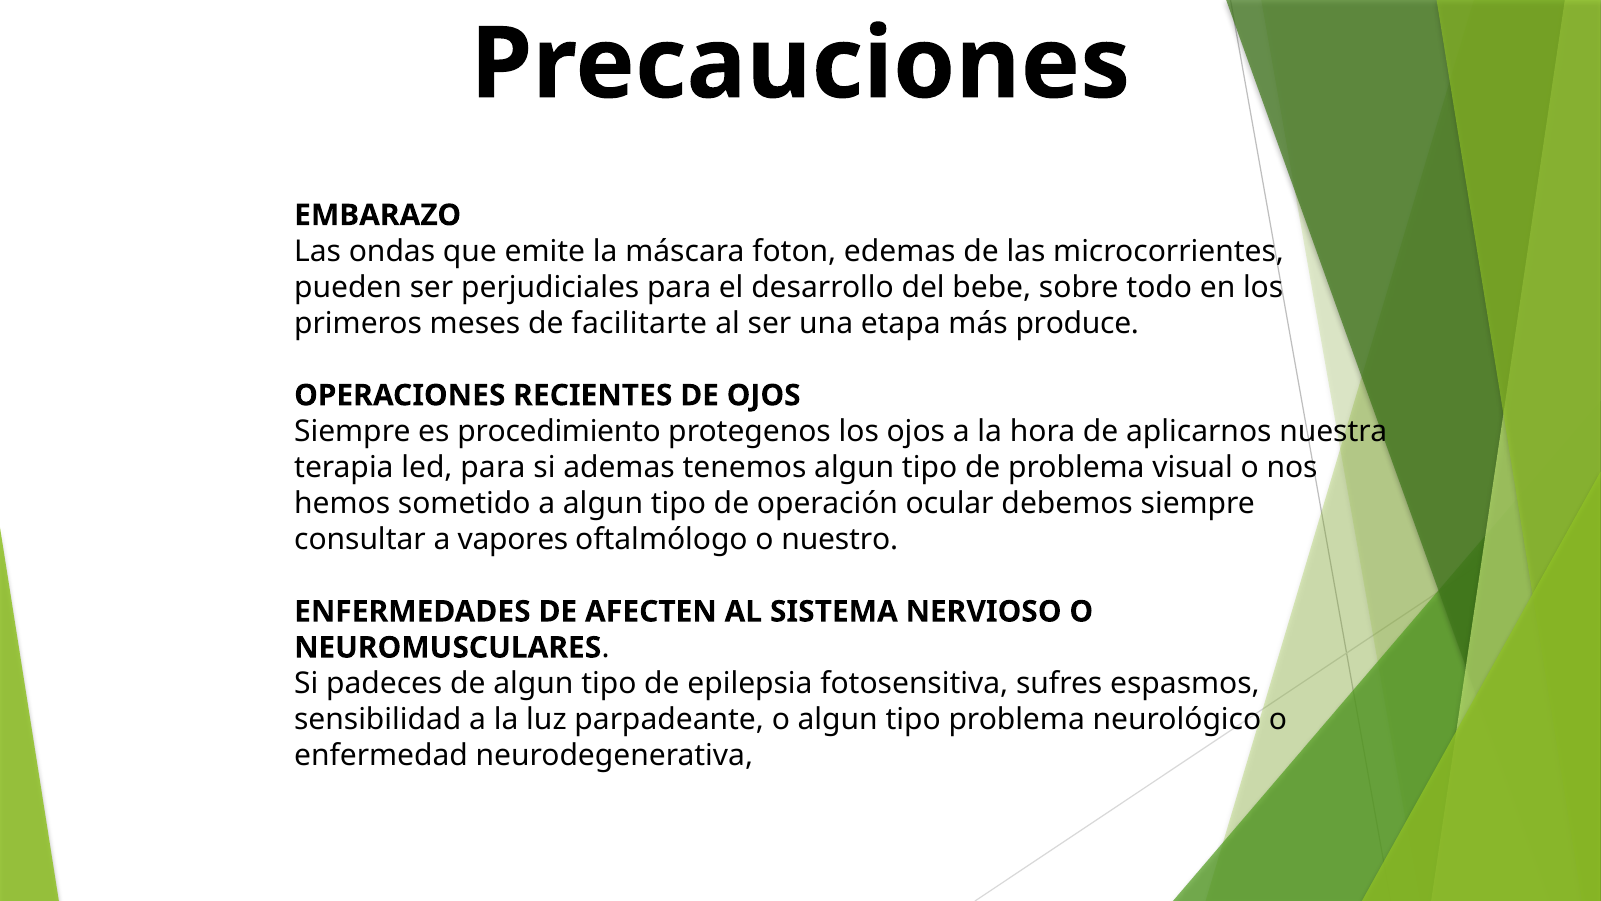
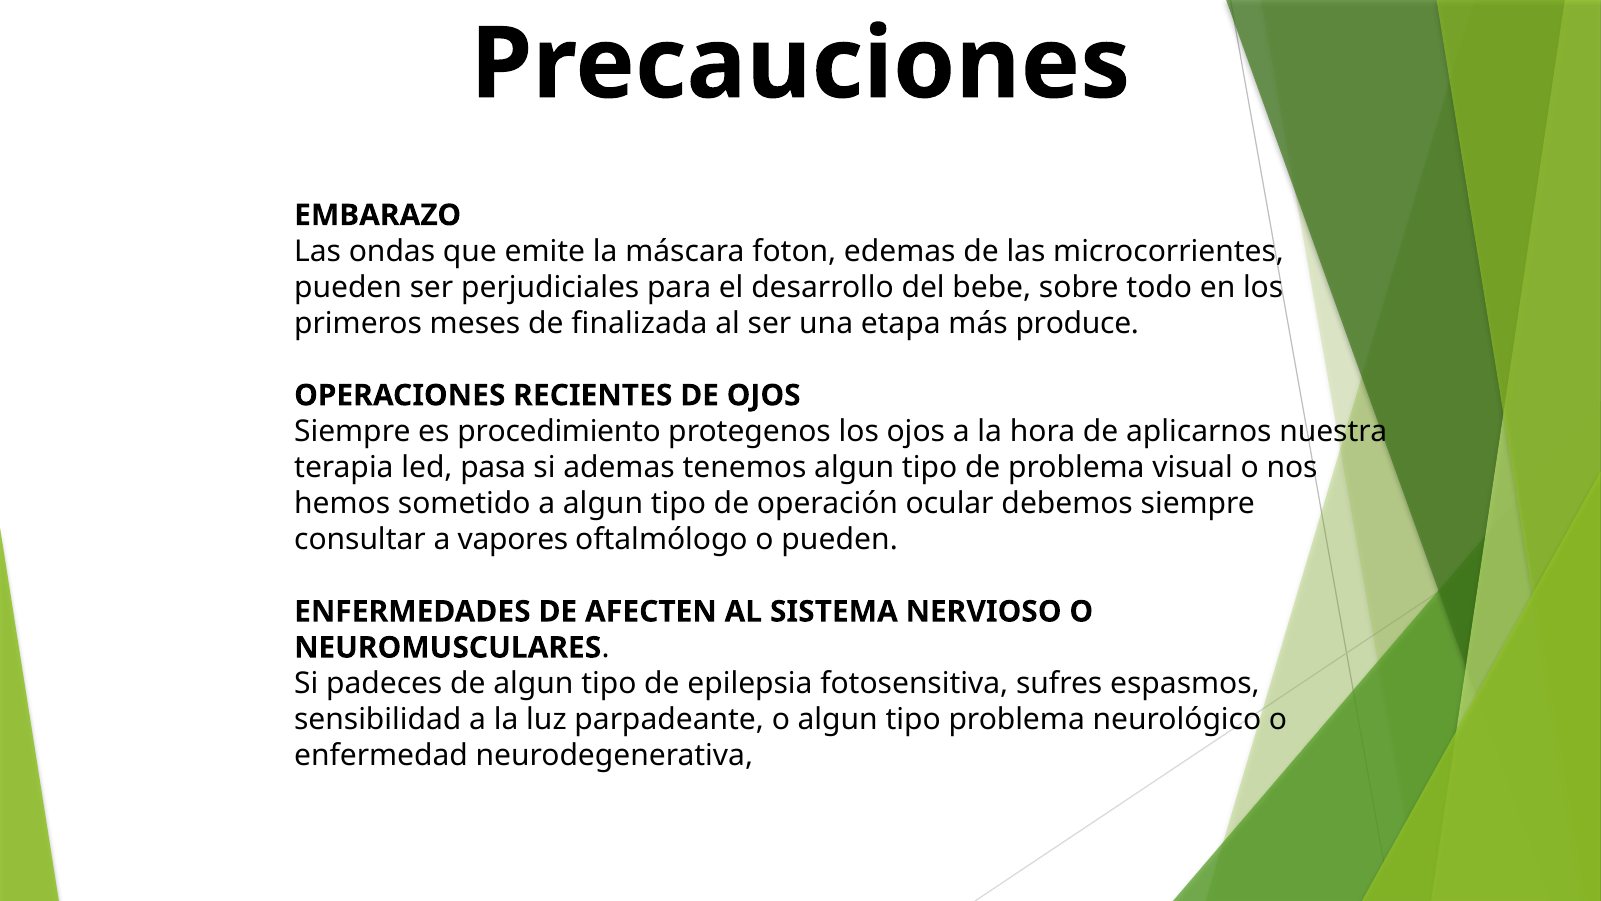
facilitarte: facilitarte -> finalizada
led para: para -> pasa
o nuestro: nuestro -> pueden
